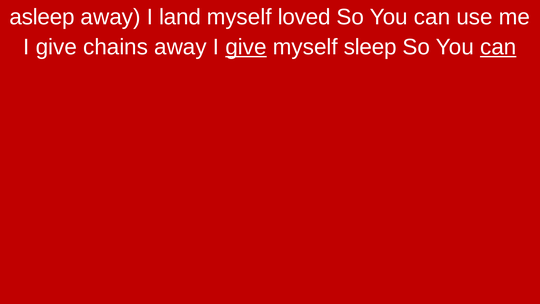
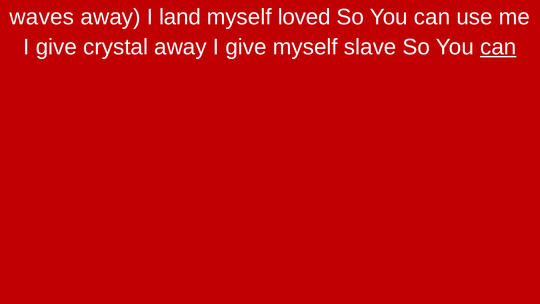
asleep: asleep -> waves
chains: chains -> crystal
give at (246, 47) underline: present -> none
sleep: sleep -> slave
